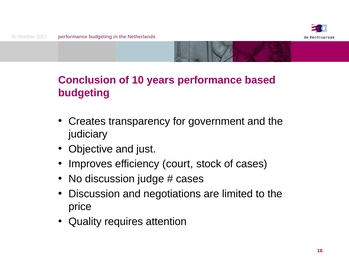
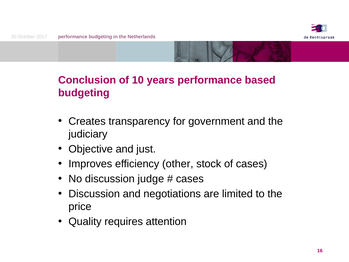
court: court -> other
